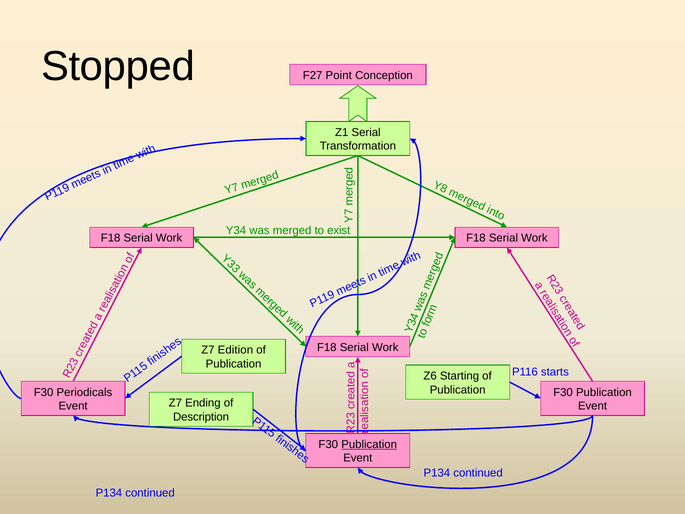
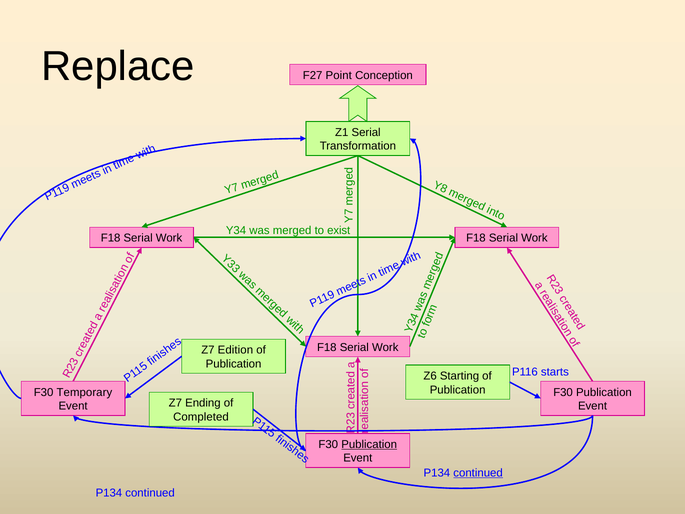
Stopped: Stopped -> Replace
Periodicals: Periodicals -> Temporary
Description: Description -> Completed
continued at (478, 473) underline: none -> present
